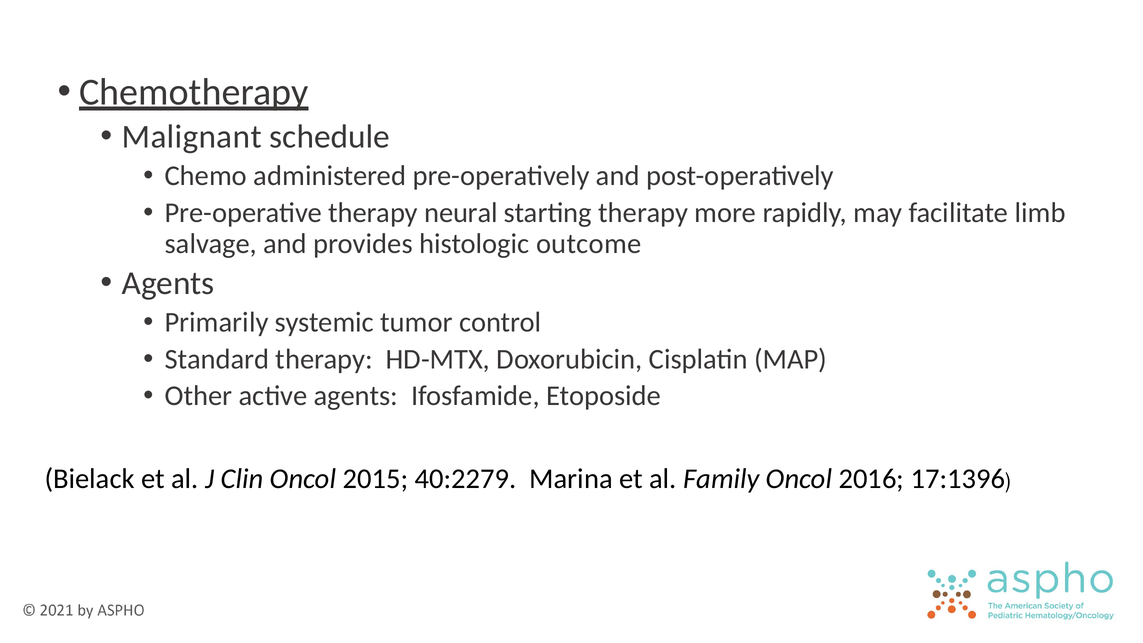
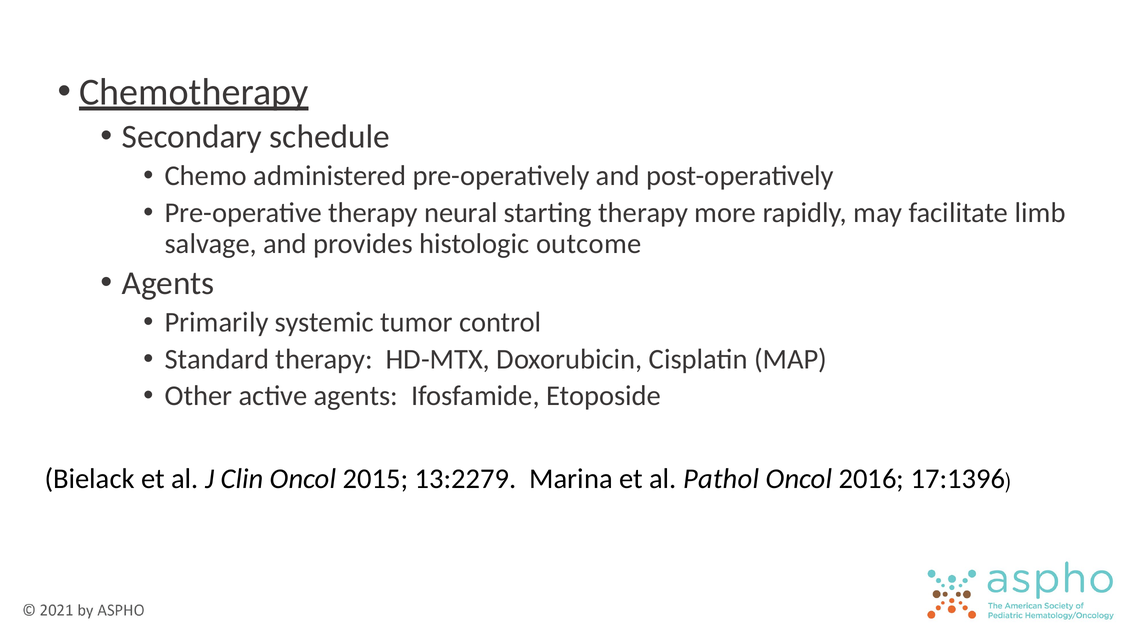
Malignant: Malignant -> Secondary
40:2279: 40:2279 -> 13:2279
Family: Family -> Pathol
